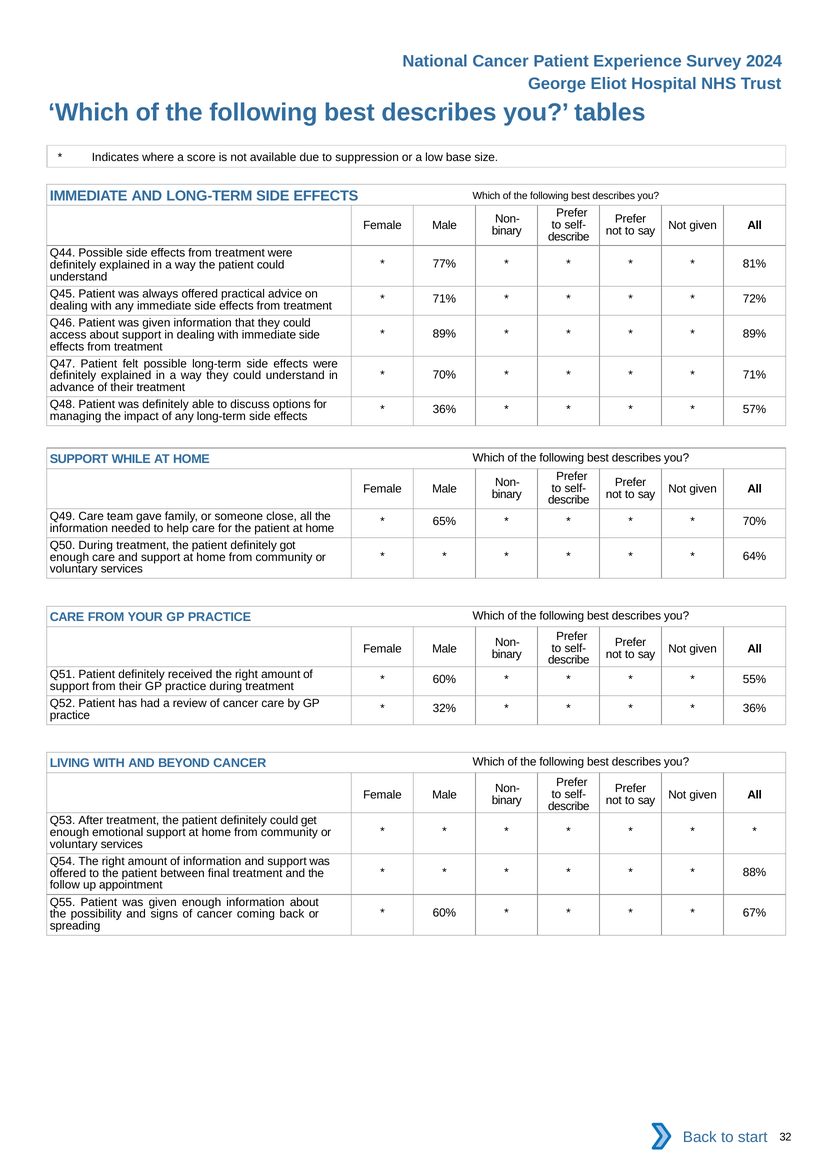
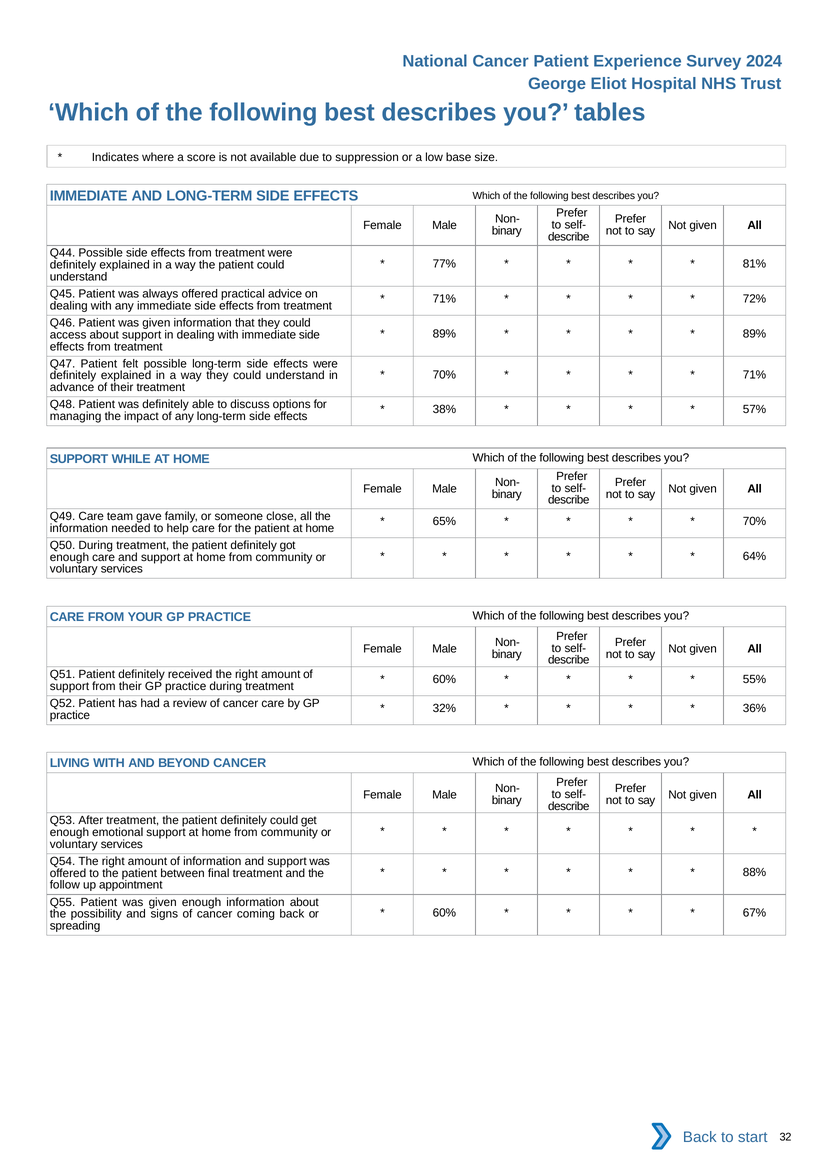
36% at (444, 410): 36% -> 38%
